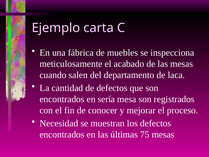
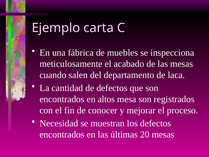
sería: sería -> altos
75: 75 -> 20
